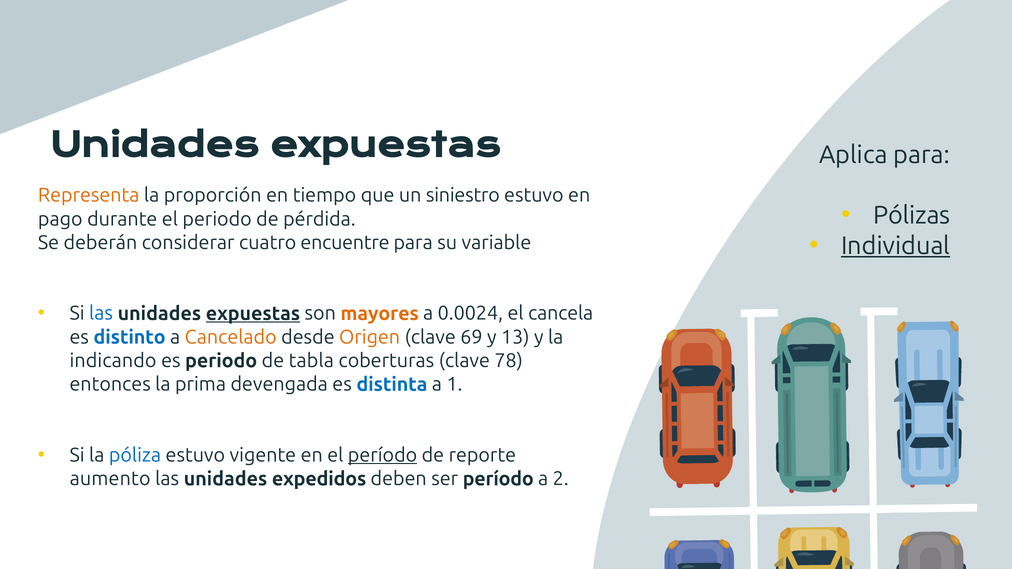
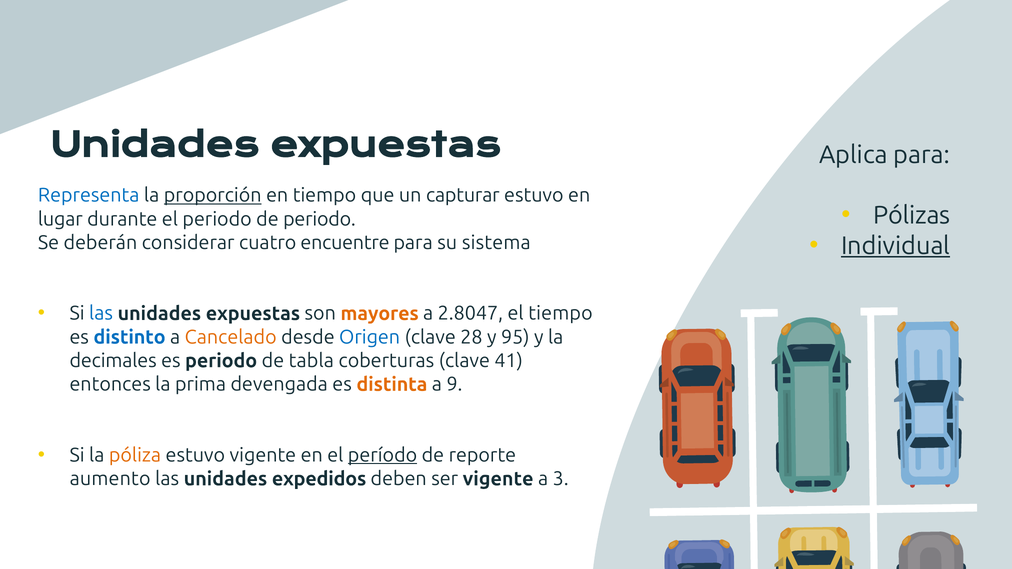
Representa colour: orange -> blue
proporción underline: none -> present
siniestro: siniestro -> capturar
pago: pago -> lugar
de pérdida: pérdida -> periodo
variable: variable -> sistema
expuestas at (253, 314) underline: present -> none
0.0024: 0.0024 -> 2.8047
el cancela: cancela -> tiempo
Origen colour: orange -> blue
69: 69 -> 28
13: 13 -> 95
indicando: indicando -> decimales
78: 78 -> 41
distinta colour: blue -> orange
1: 1 -> 9
póliza colour: blue -> orange
ser período: período -> vigente
2: 2 -> 3
